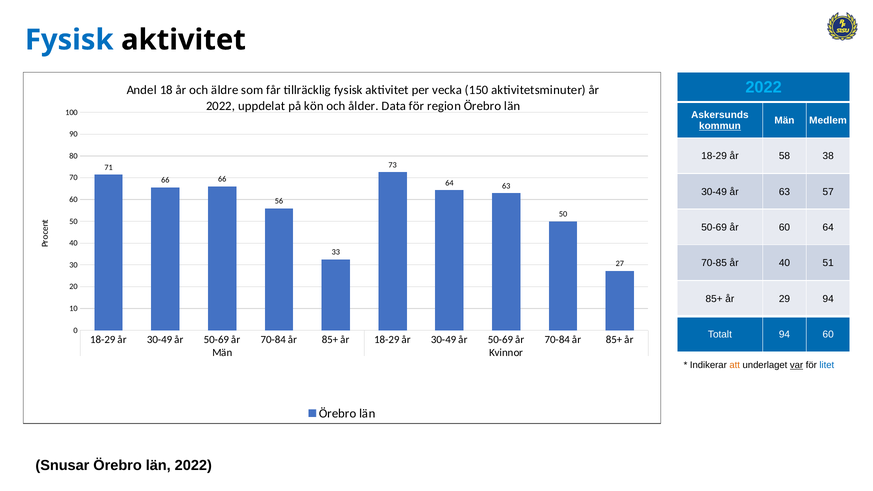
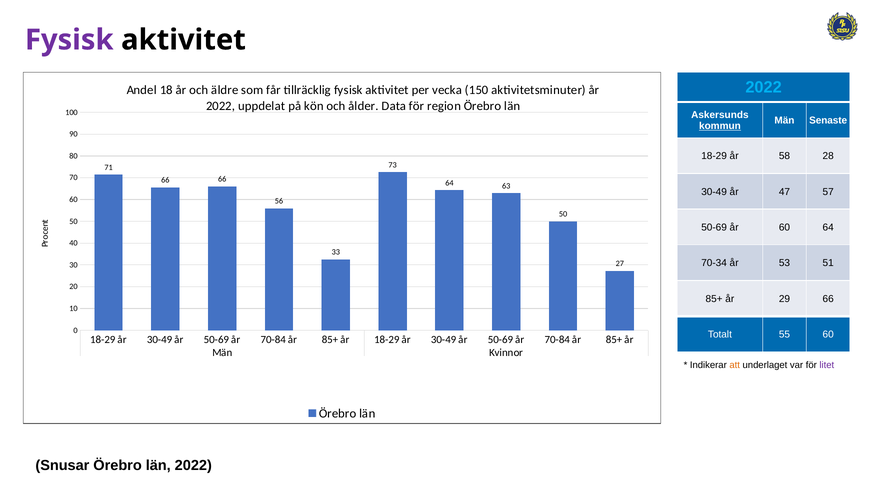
Fysisk at (69, 40) colour: blue -> purple
Medlem: Medlem -> Senaste
38: 38 -> 28
år 63: 63 -> 47
70-85: 70-85 -> 70-34
år 40: 40 -> 53
29 94: 94 -> 66
Totalt 94: 94 -> 55
var underline: present -> none
litet colour: blue -> purple
